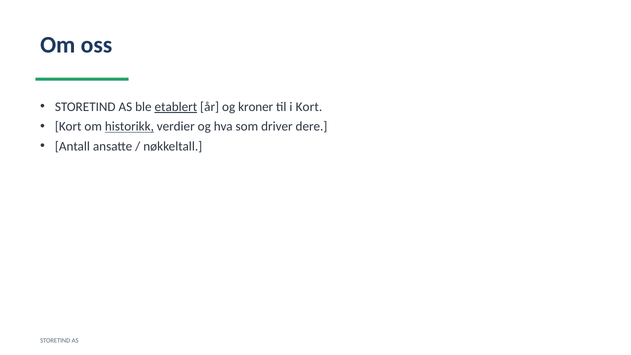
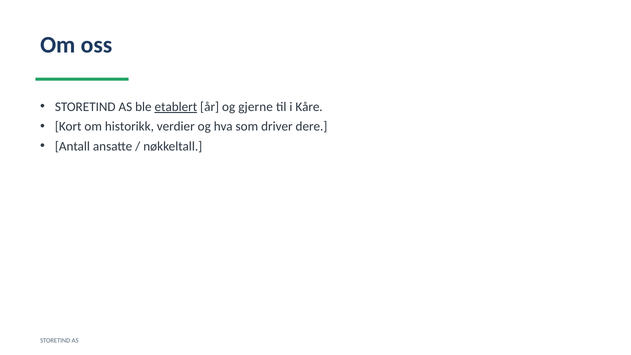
kroner: kroner -> gjerne
i Kort: Kort -> Kåre
historikk underline: present -> none
